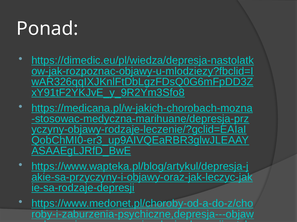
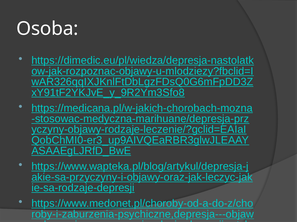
Ponad: Ponad -> Osoba
